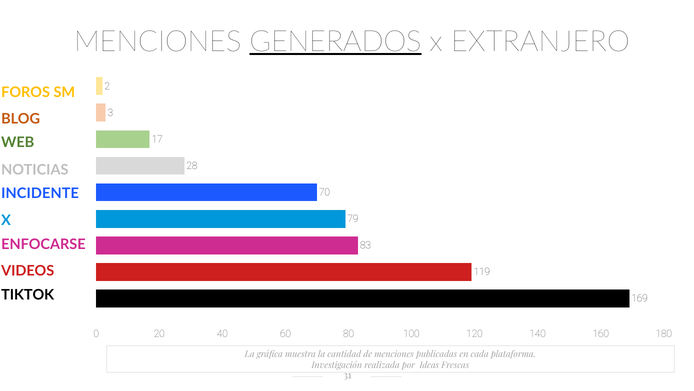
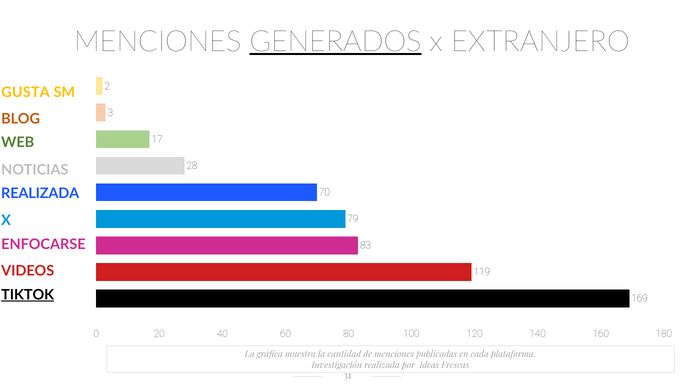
FOROS: FOROS -> GUSTA
INCIDENTE at (40, 193): INCIDENTE -> REALIZADA
TIKTOK underline: none -> present
